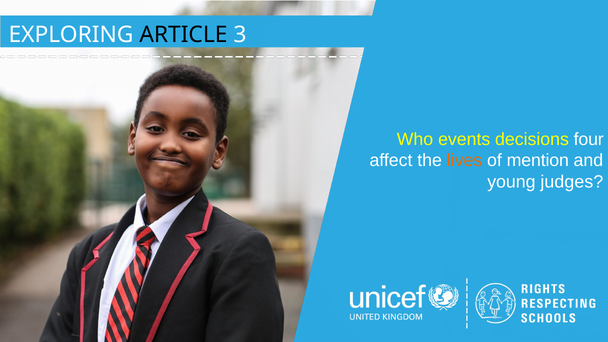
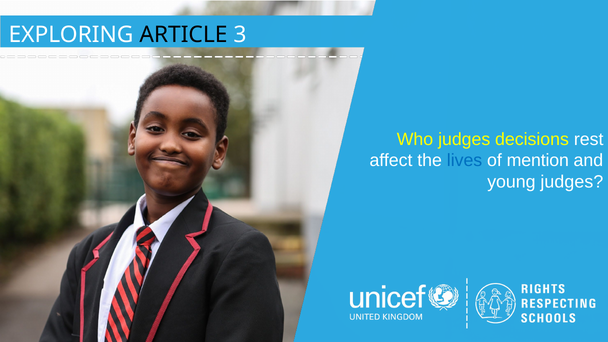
Who events: events -> judges
four: four -> rest
lives colour: orange -> blue
